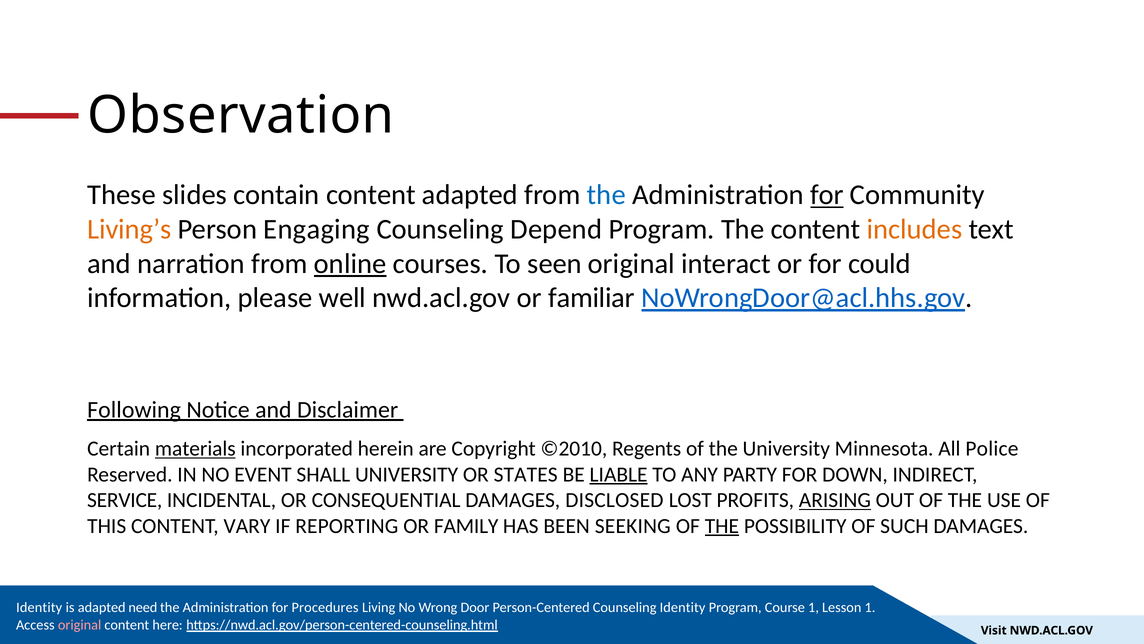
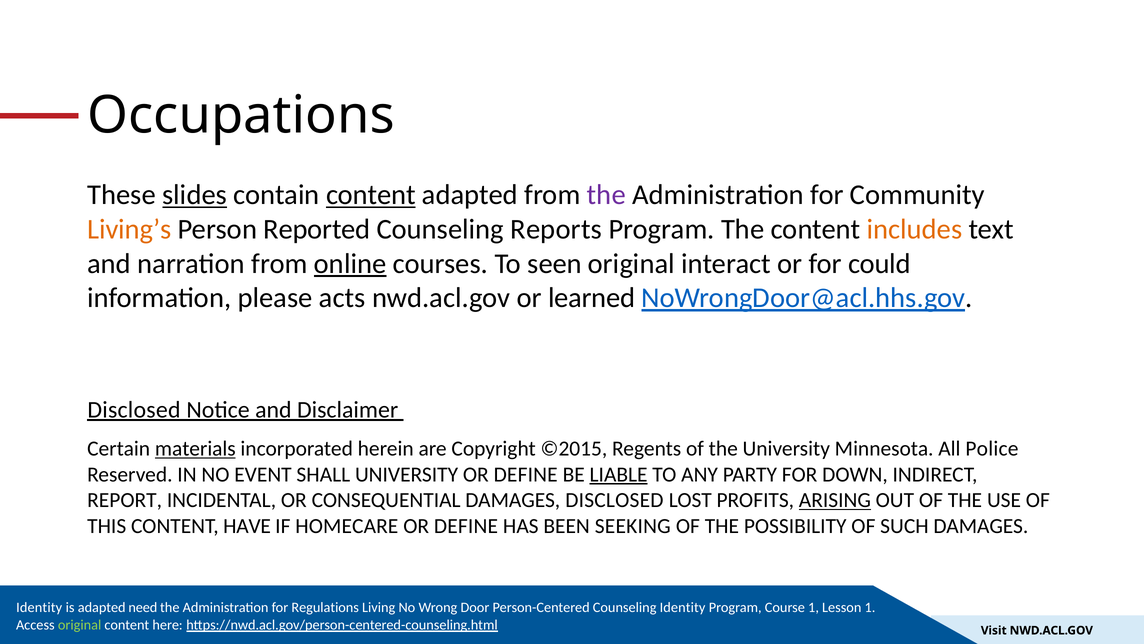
Observation: Observation -> Occupations
slides underline: none -> present
content at (371, 195) underline: none -> present
the at (606, 195) colour: blue -> purple
for at (827, 195) underline: present -> none
Engaging: Engaging -> Reported
Depend: Depend -> Reports
well: well -> acts
familiar: familiar -> learned
Following at (134, 410): Following -> Disclosed
©2010: ©2010 -> ©2015
UNIVERSITY OR STATES: STATES -> DEFINE
SERVICE: SERVICE -> REPORT
VARY: VARY -> HAVE
REPORTING: REPORTING -> HOMECARE
FAMILY at (466, 526): FAMILY -> DEFINE
THE at (722, 526) underline: present -> none
Procedures: Procedures -> Regulations
original at (80, 624) colour: pink -> light green
